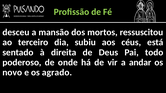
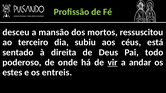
vir underline: none -> present
novo: novo -> estes
agrado: agrado -> entreis
